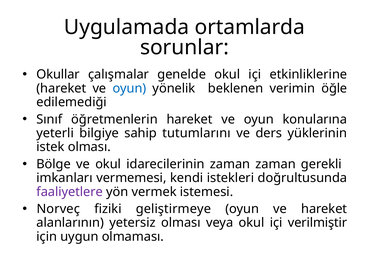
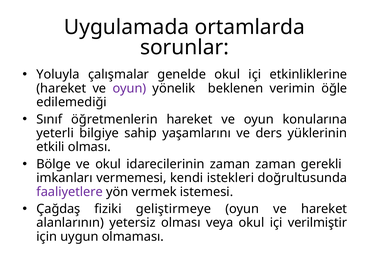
Okullar: Okullar -> Yoluyla
oyun at (129, 88) colour: blue -> purple
tutumlarını: tutumlarını -> yaşamlarını
istek: istek -> etkili
Norveç: Norveç -> Çağdaş
